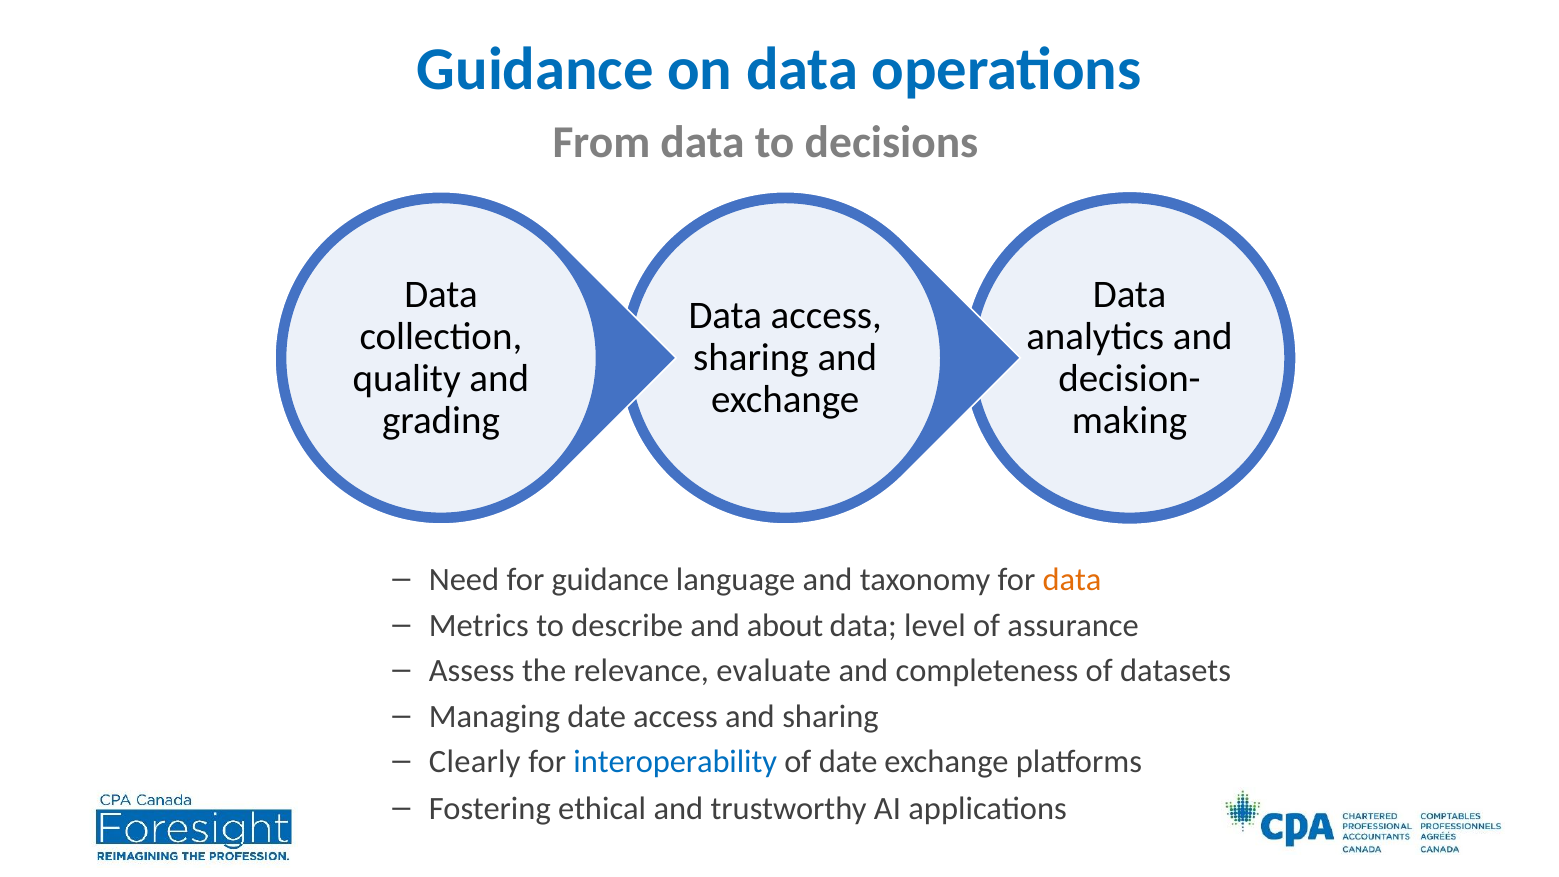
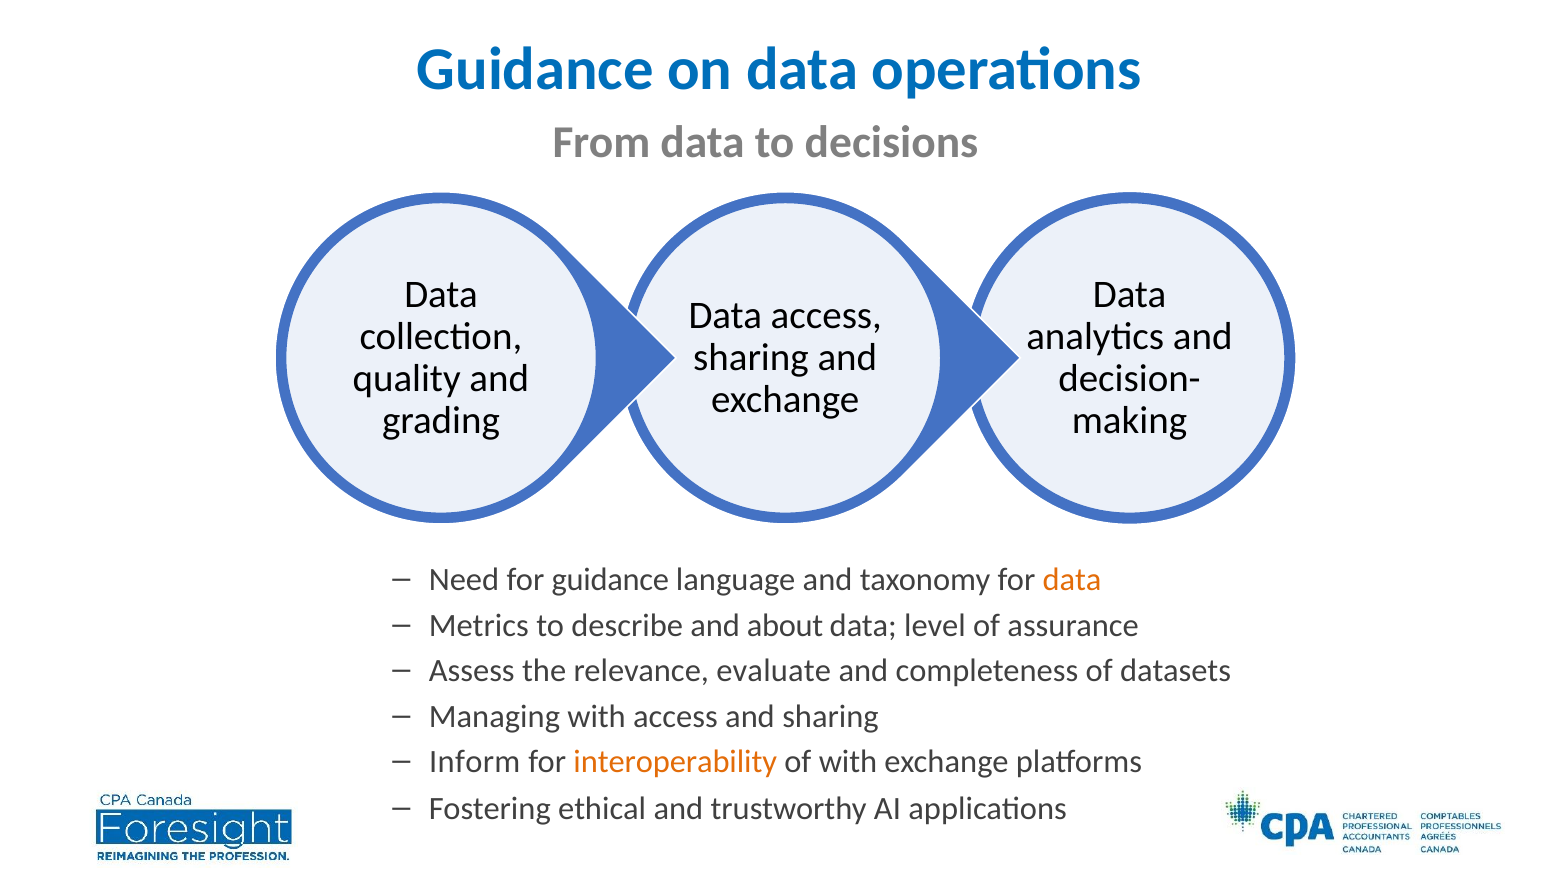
Managing date: date -> with
Clearly: Clearly -> Inform
interoperability colour: blue -> orange
of date: date -> with
